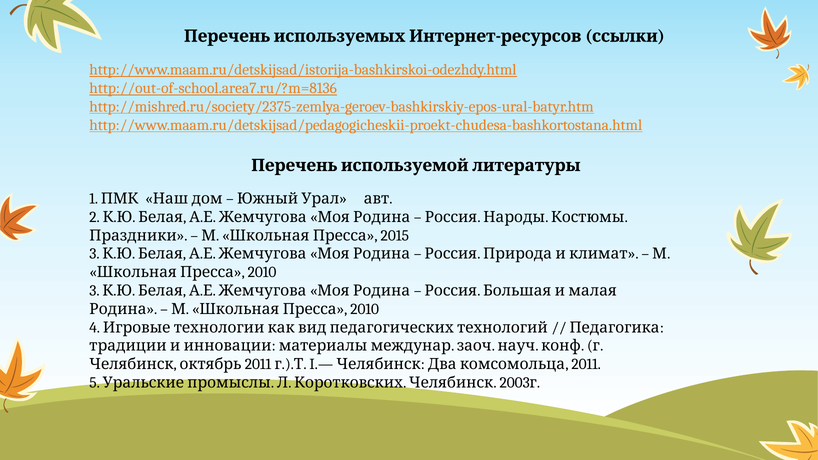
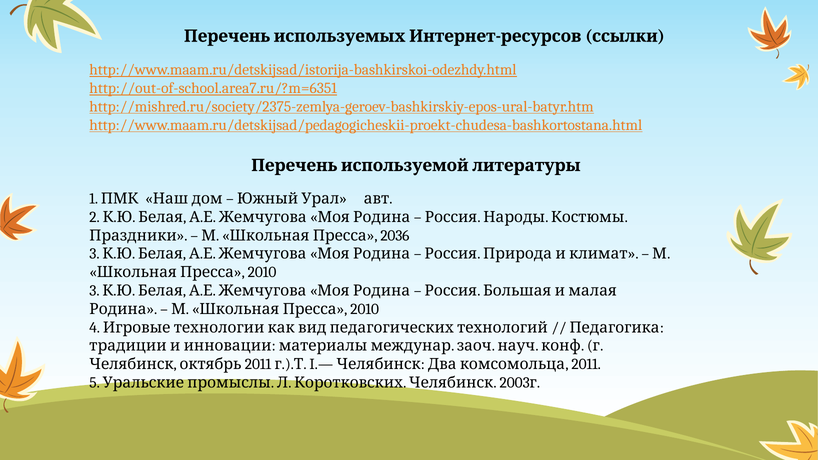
http://out-of-school.area7.ru/?m=8136: http://out-of-school.area7.ru/?m=8136 -> http://out-of-school.area7.ru/?m=6351
2015: 2015 -> 2036
